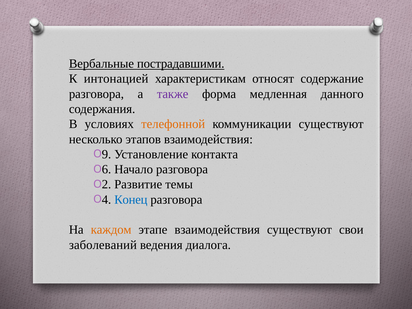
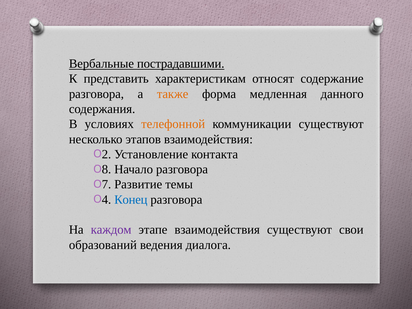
интонацией: интонацией -> представить
также colour: purple -> orange
9: 9 -> 2
6: 6 -> 8
2: 2 -> 7
каждом colour: orange -> purple
заболеваний: заболеваний -> образований
